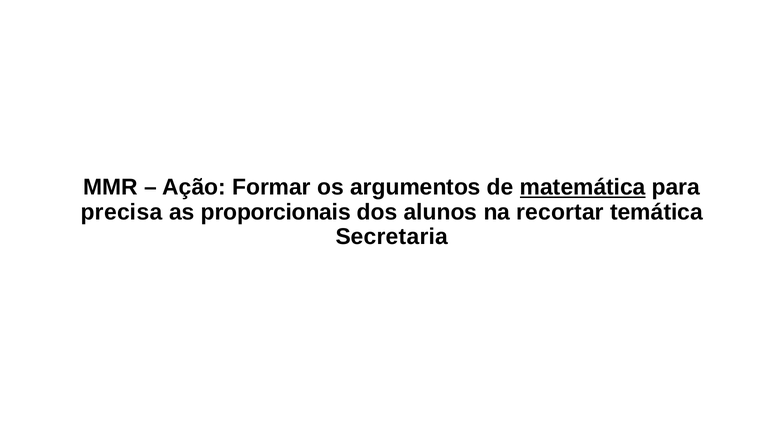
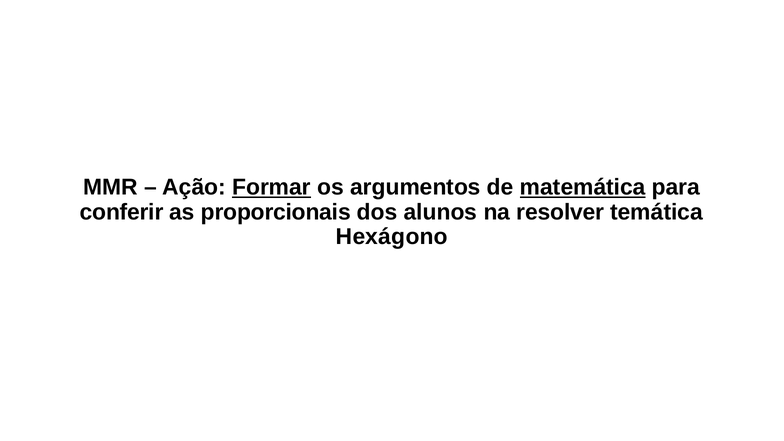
Formar underline: none -> present
precisa: precisa -> conferir
recortar: recortar -> resolver
Secretaria: Secretaria -> Hexágono
